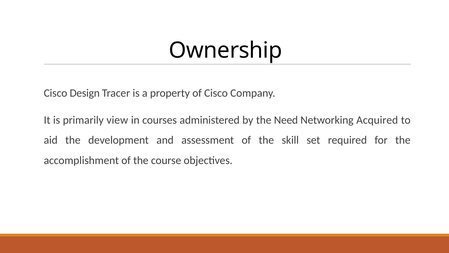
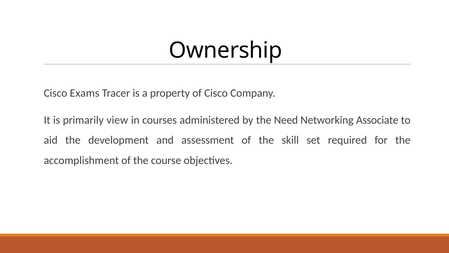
Design: Design -> Exams
Acquired: Acquired -> Associate
